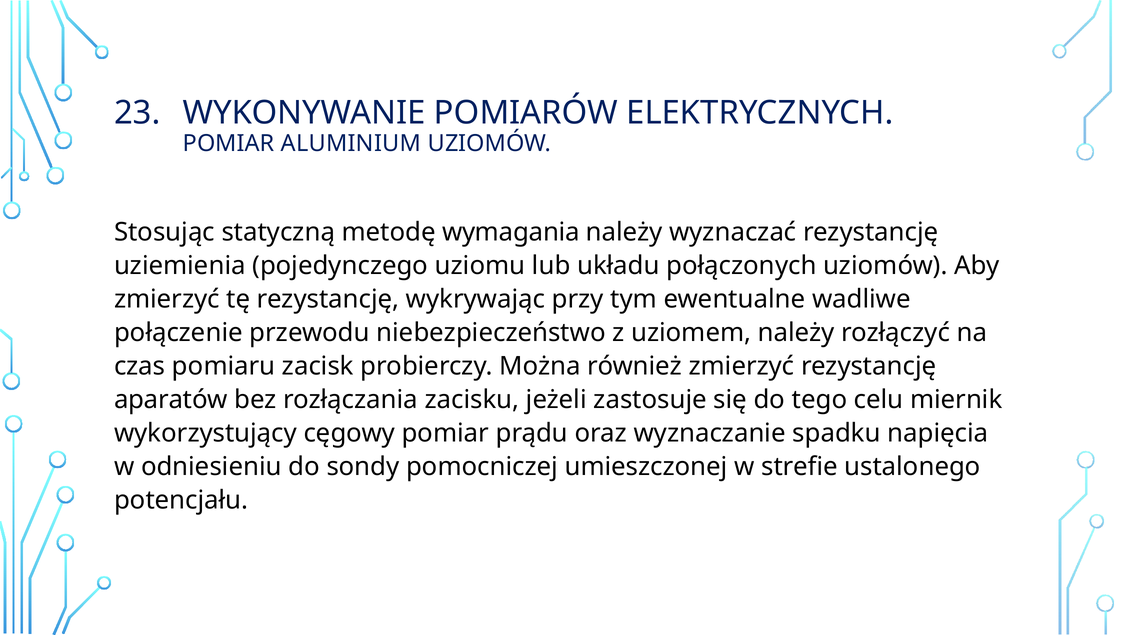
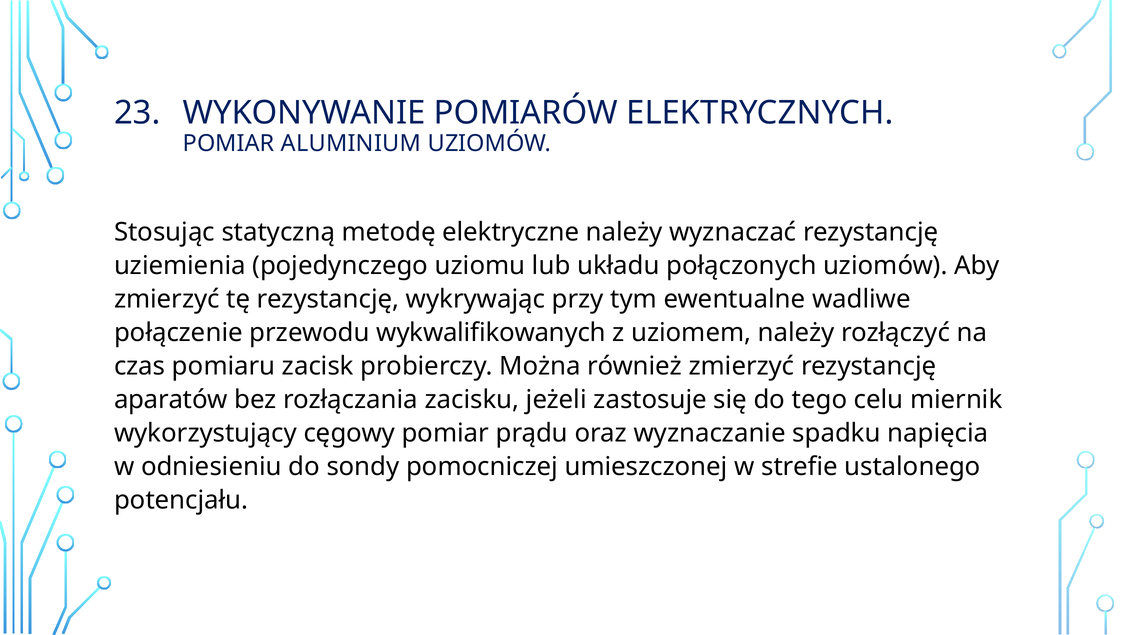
wymagania: wymagania -> elektryczne
niebezpieczeństwo: niebezpieczeństwo -> wykwalifikowanych
